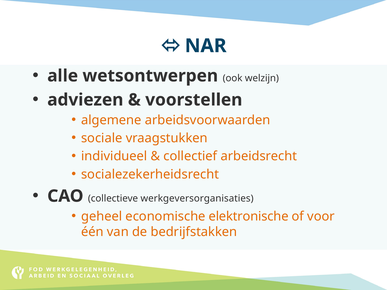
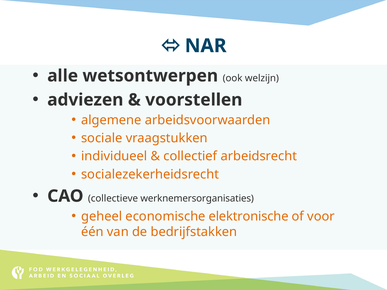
werkgeversorganisaties: werkgeversorganisaties -> werknemersorganisaties
